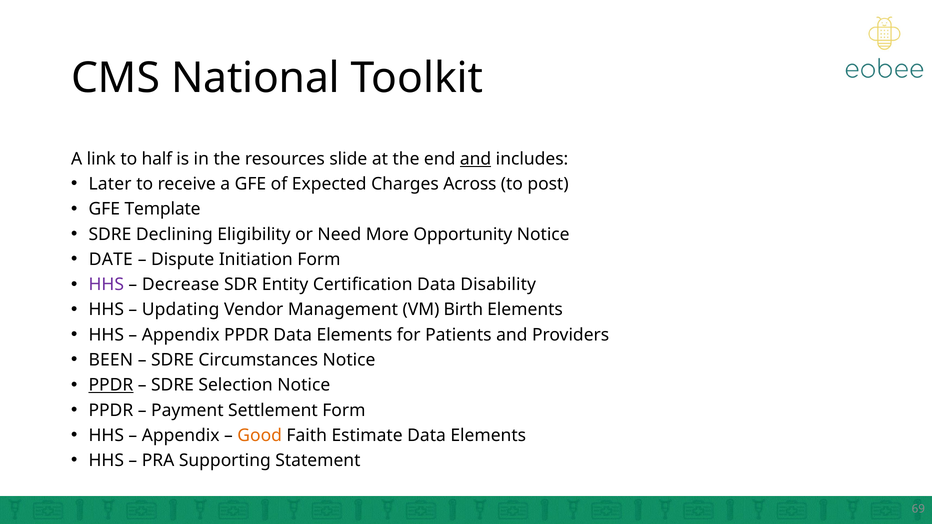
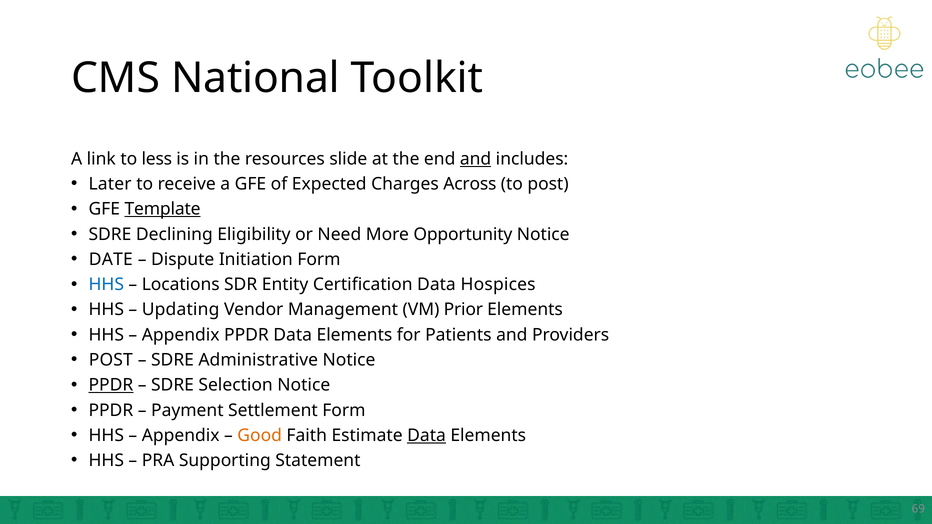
half: half -> less
Template underline: none -> present
HHS at (106, 285) colour: purple -> blue
Decrease: Decrease -> Locations
Disability: Disability -> Hospices
Birth: Birth -> Prior
BEEN at (111, 360): BEEN -> POST
Circumstances: Circumstances -> Administrative
Data at (427, 436) underline: none -> present
